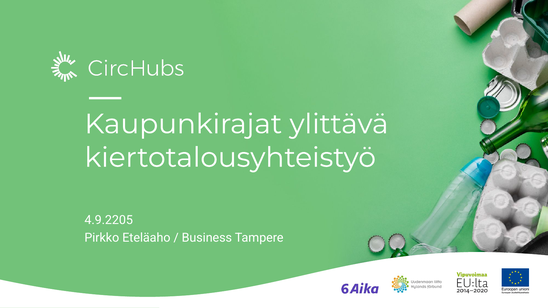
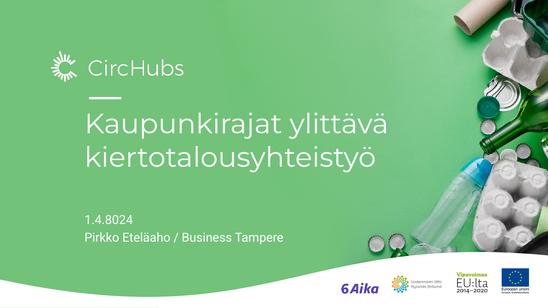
4.9.2205: 4.9.2205 -> 1.4.8024
